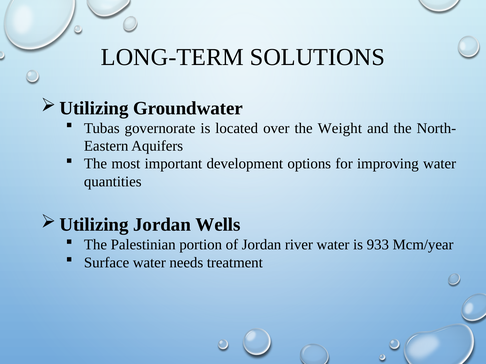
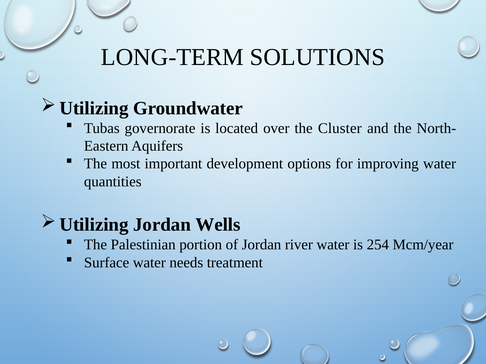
Weight: Weight -> Cluster
933: 933 -> 254
